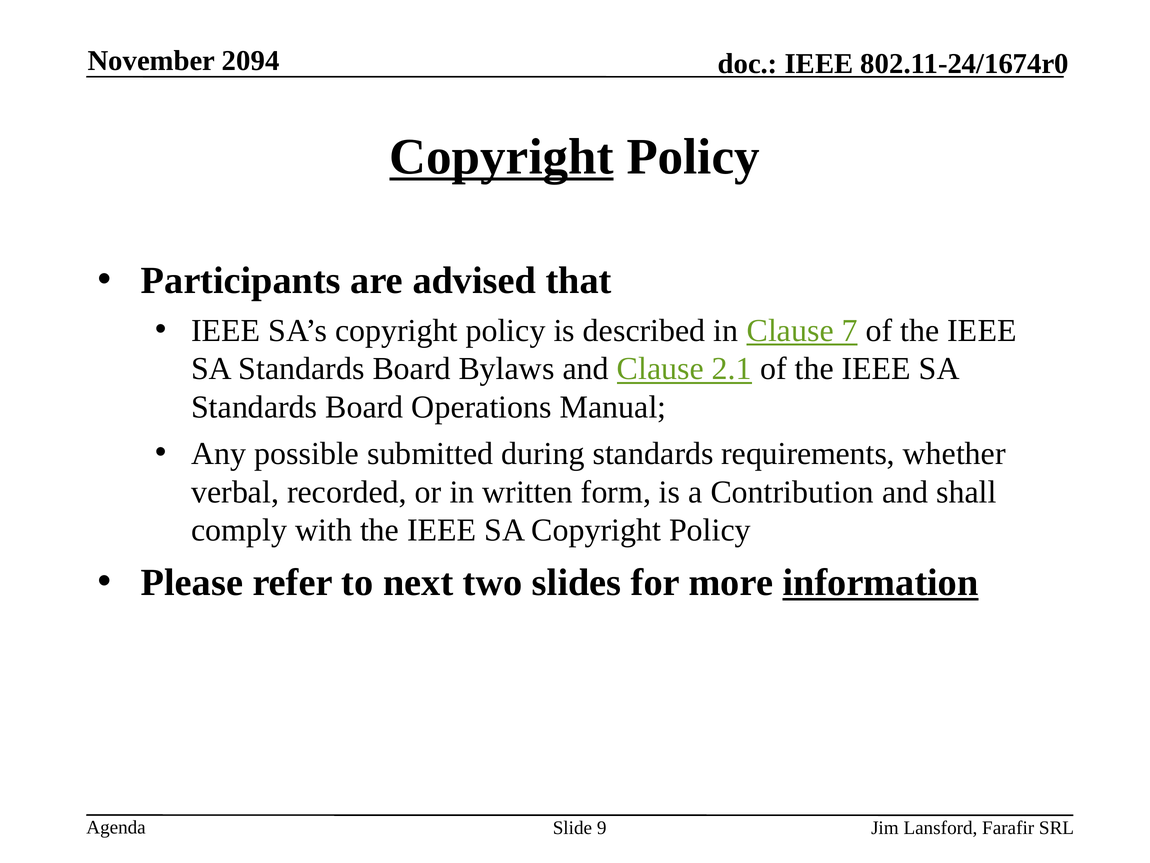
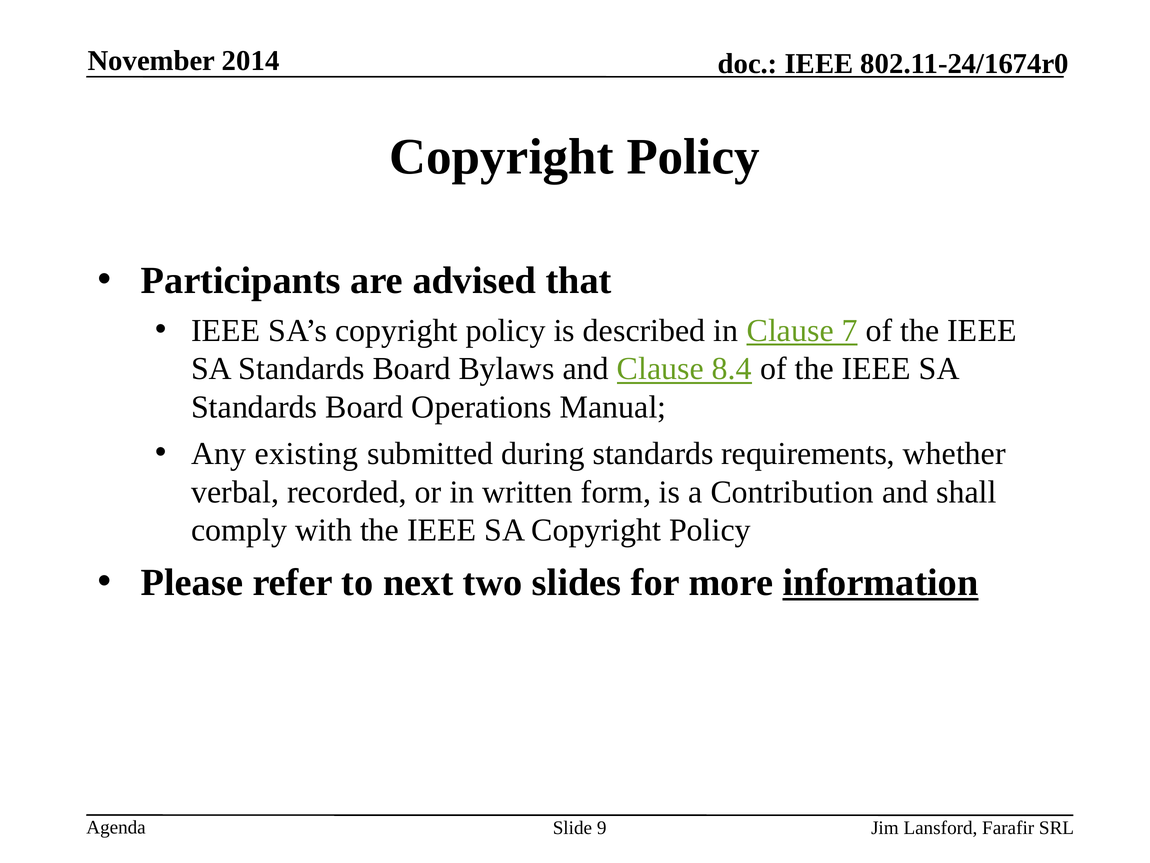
2094: 2094 -> 2014
Copyright at (502, 157) underline: present -> none
2.1: 2.1 -> 8.4
possible: possible -> existing
